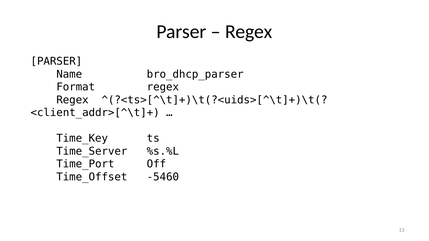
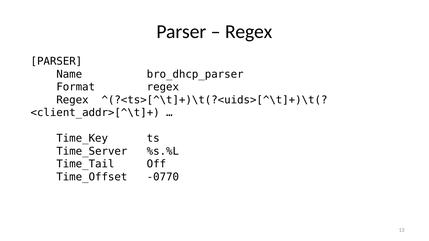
Time_Port: Time_Port -> Time_Tail
-5460: -5460 -> -0770
